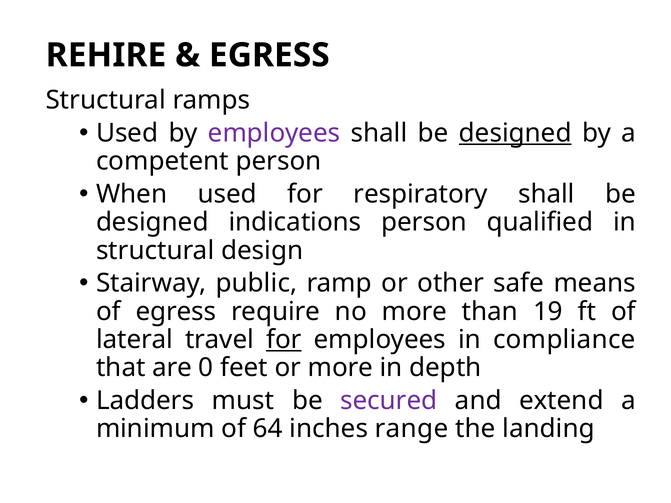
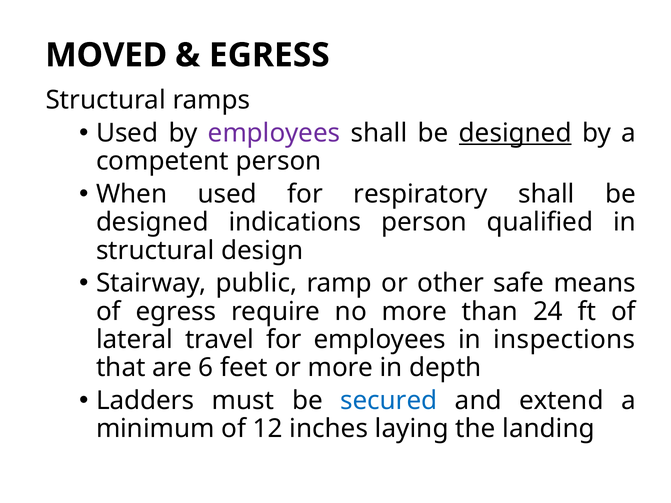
REHIRE: REHIRE -> MOVED
19: 19 -> 24
for at (284, 340) underline: present -> none
compliance: compliance -> inspections
0: 0 -> 6
secured colour: purple -> blue
64: 64 -> 12
range: range -> laying
